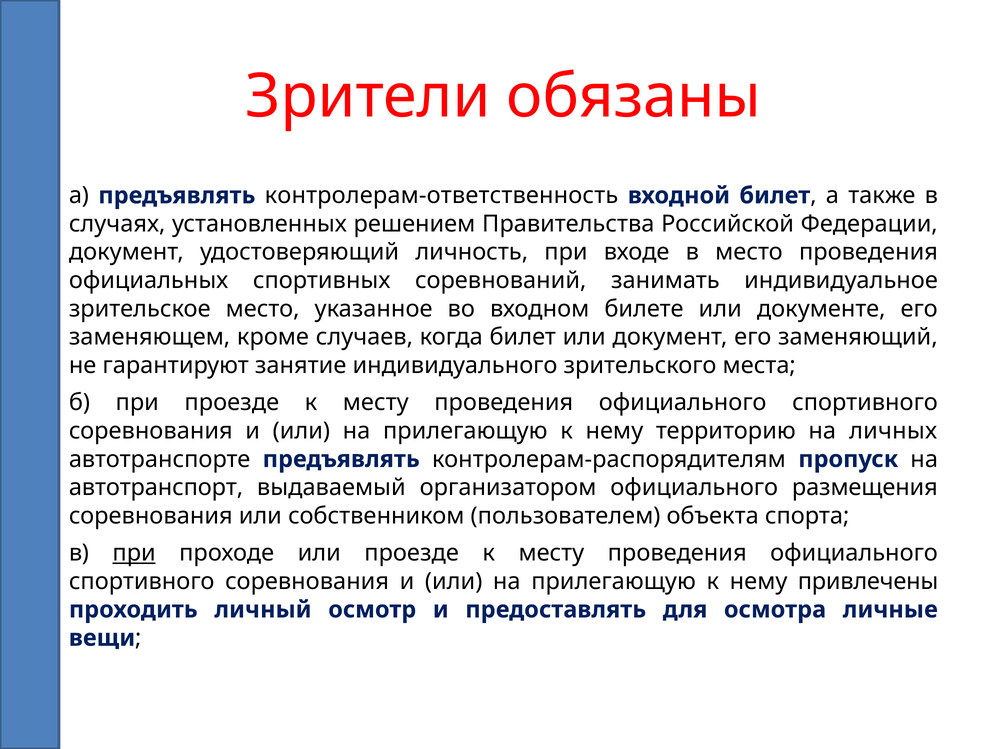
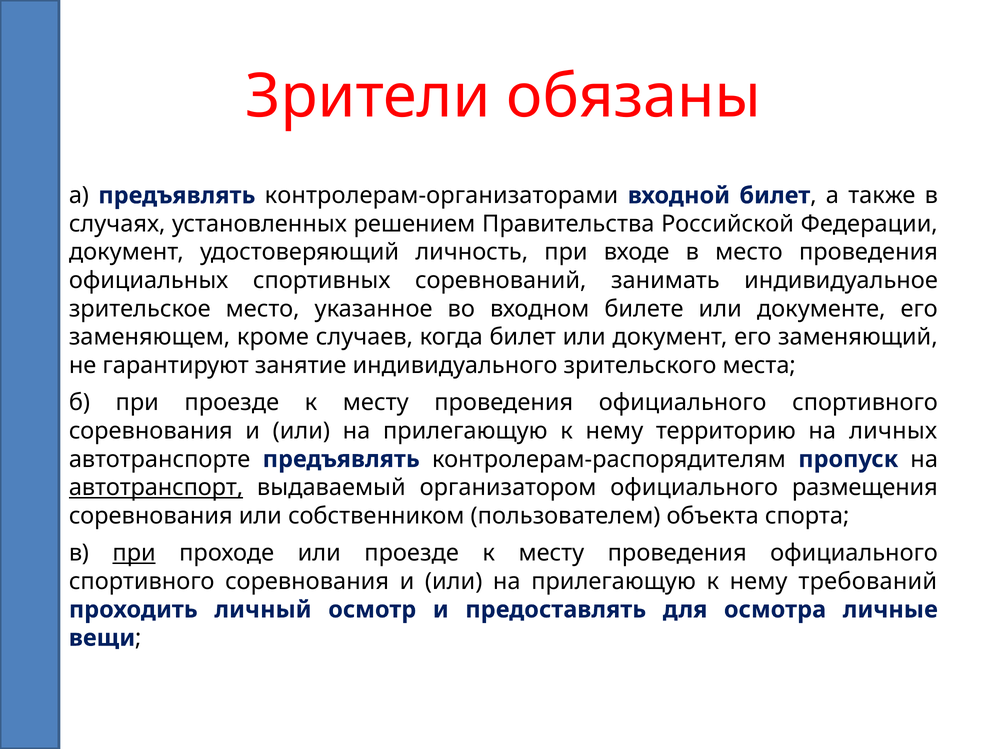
контролерам-ответственность: контролерам-ответственность -> контролерам-организаторами
автотранспорт underline: none -> present
привлечены: привлечены -> требований
